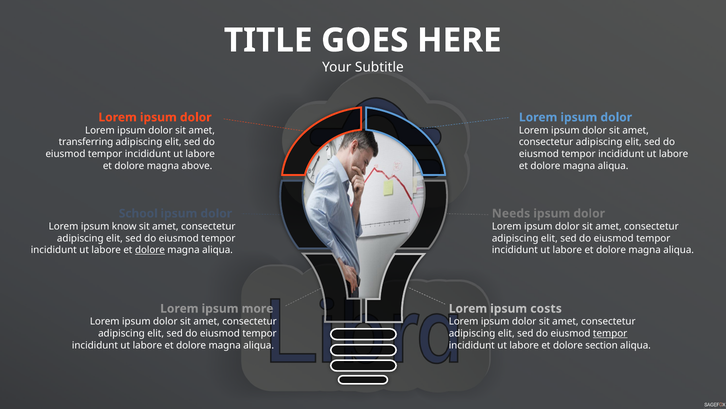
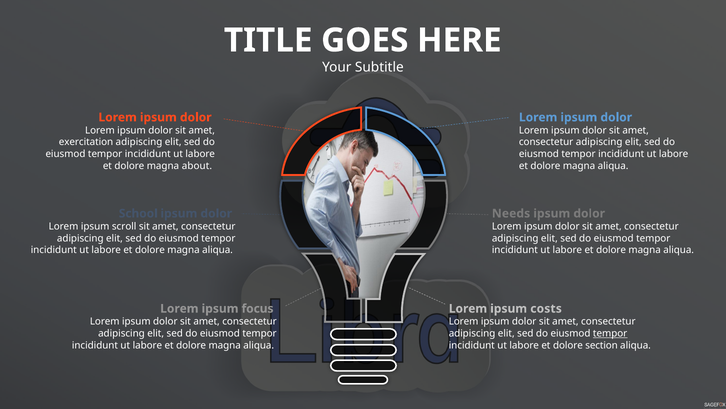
transferring: transferring -> exercitation
above: above -> about
know: know -> scroll
dolore at (150, 250) underline: present -> none
more: more -> focus
